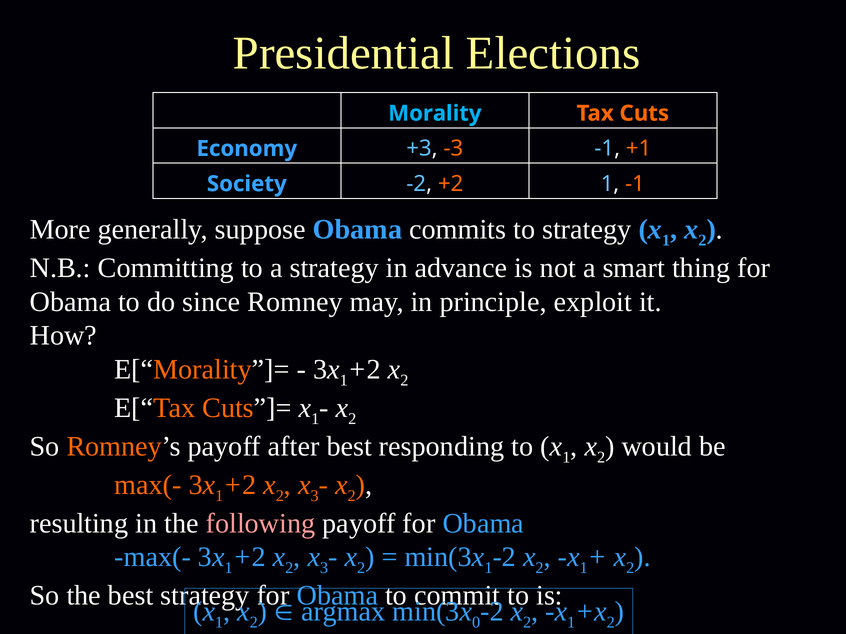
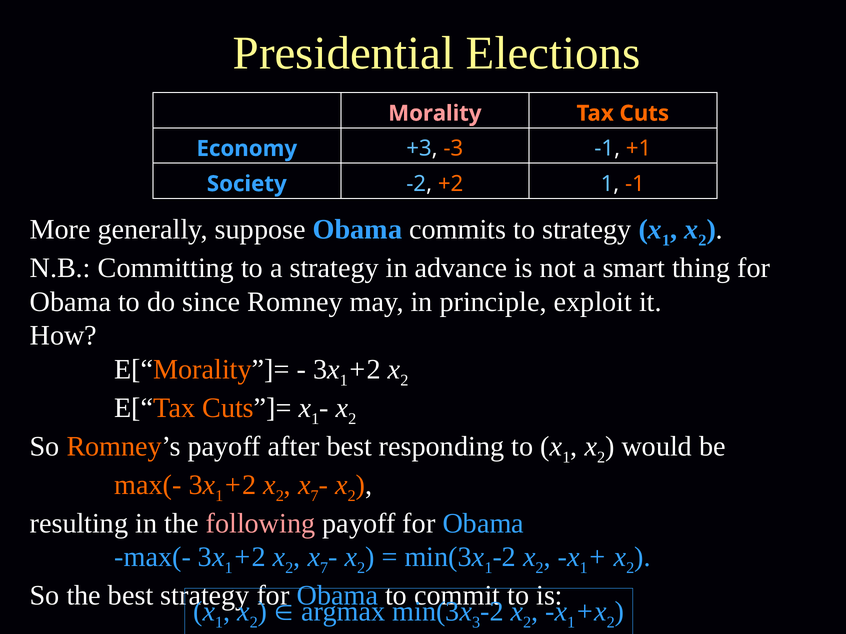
Morality colour: light blue -> pink
3 at (315, 496): 3 -> 7
3 at (324, 568): 3 -> 7
0: 0 -> 3
